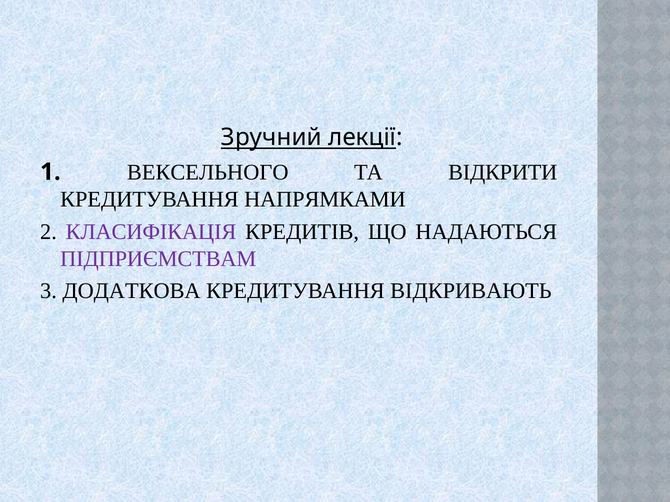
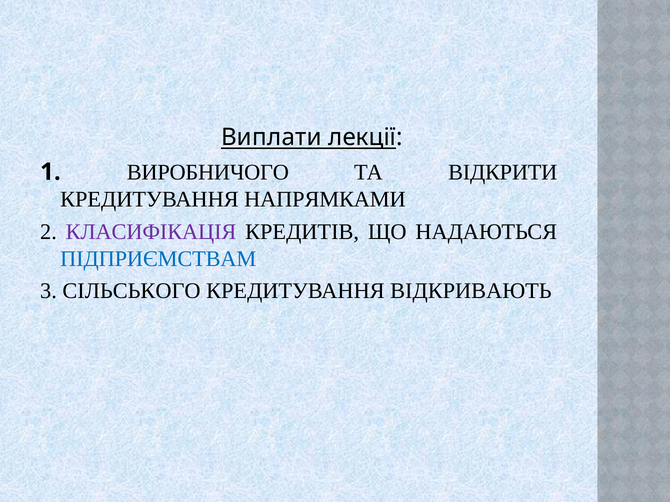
Зручний: Зручний -> Виплати
ВЕКСЕЛЬНОГО: ВЕКСЕЛЬНОГО -> ВИРОБНИЧОГО
ПІДПРИЄМСТВАМ colour: purple -> blue
ДОДАТКОВА: ДОДАТКОВА -> СІЛЬСЬКОГО
